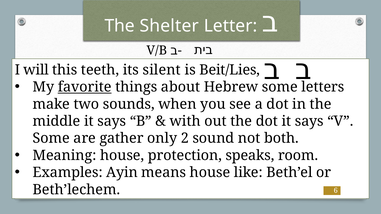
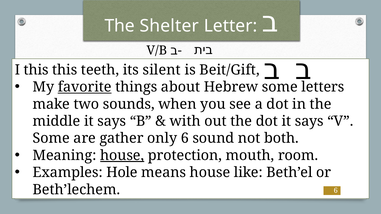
I will: will -> this
Beit/Lies: Beit/Lies -> Beit/Gift
only 2: 2 -> 6
house at (122, 156) underline: none -> present
speaks: speaks -> mouth
Ayin: Ayin -> Hole
